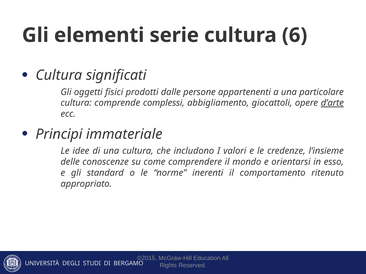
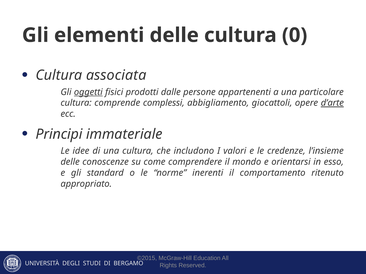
elementi serie: serie -> delle
6: 6 -> 0
significati: significati -> associata
oggetti underline: none -> present
